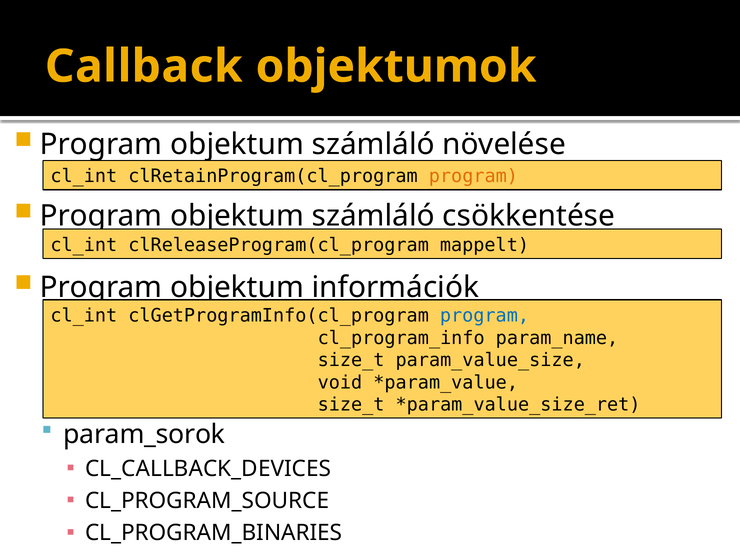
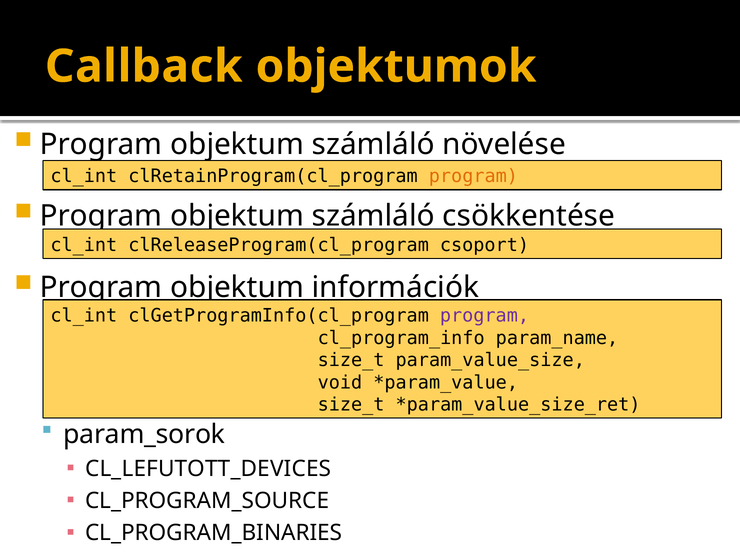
mappelt: mappelt -> csoport
program at (484, 316) colour: blue -> purple
CL_CALLBACK_DEVICES: CL_CALLBACK_DEVICES -> CL_LEFUTOTT_DEVICES
